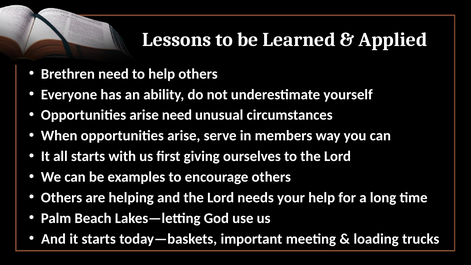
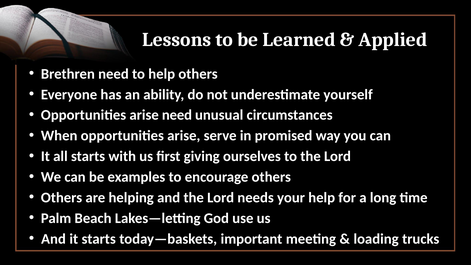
members: members -> promised
